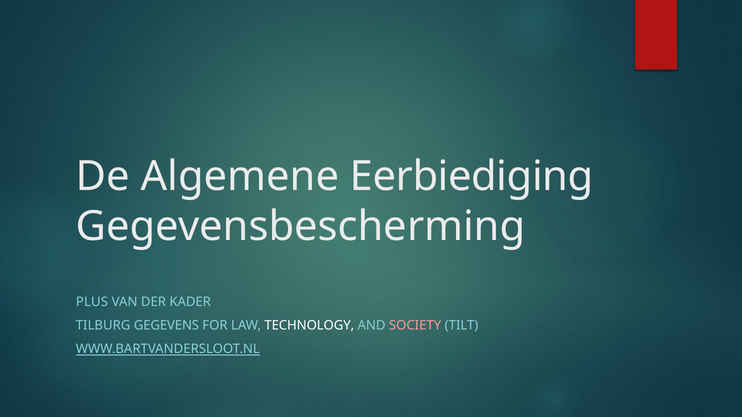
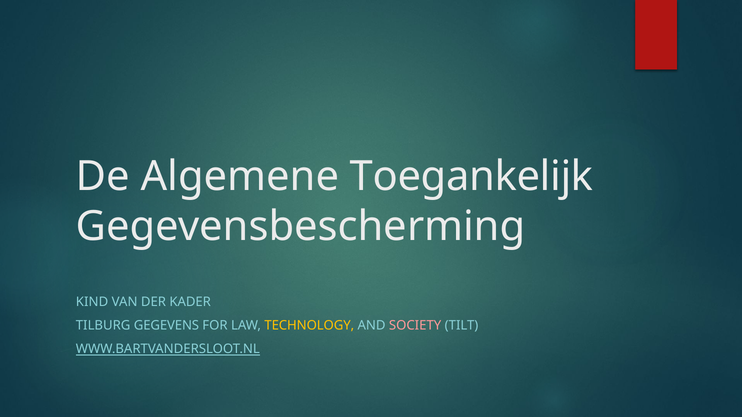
Eerbiediging: Eerbiediging -> Toegankelijk
PLUS: PLUS -> KIND
TECHNOLOGY colour: white -> yellow
